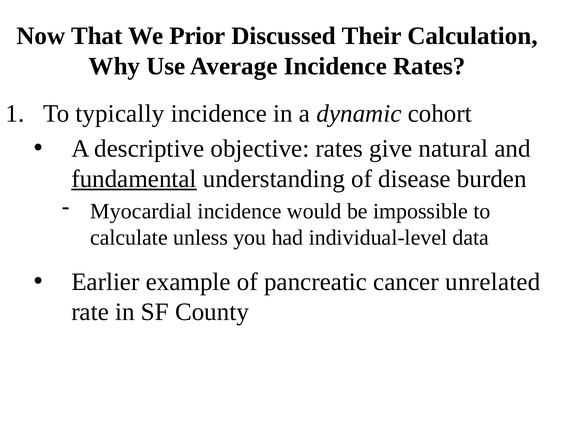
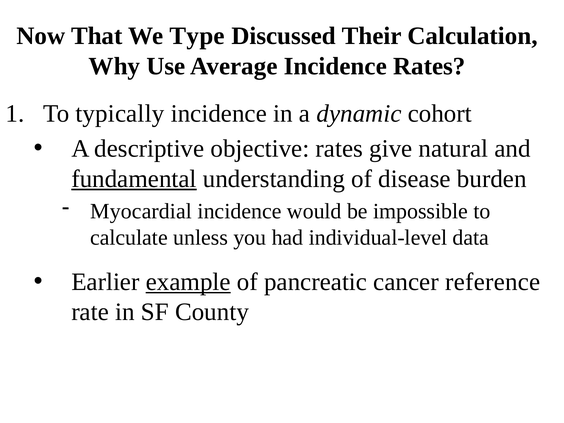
Prior: Prior -> Type
example underline: none -> present
unrelated: unrelated -> reference
